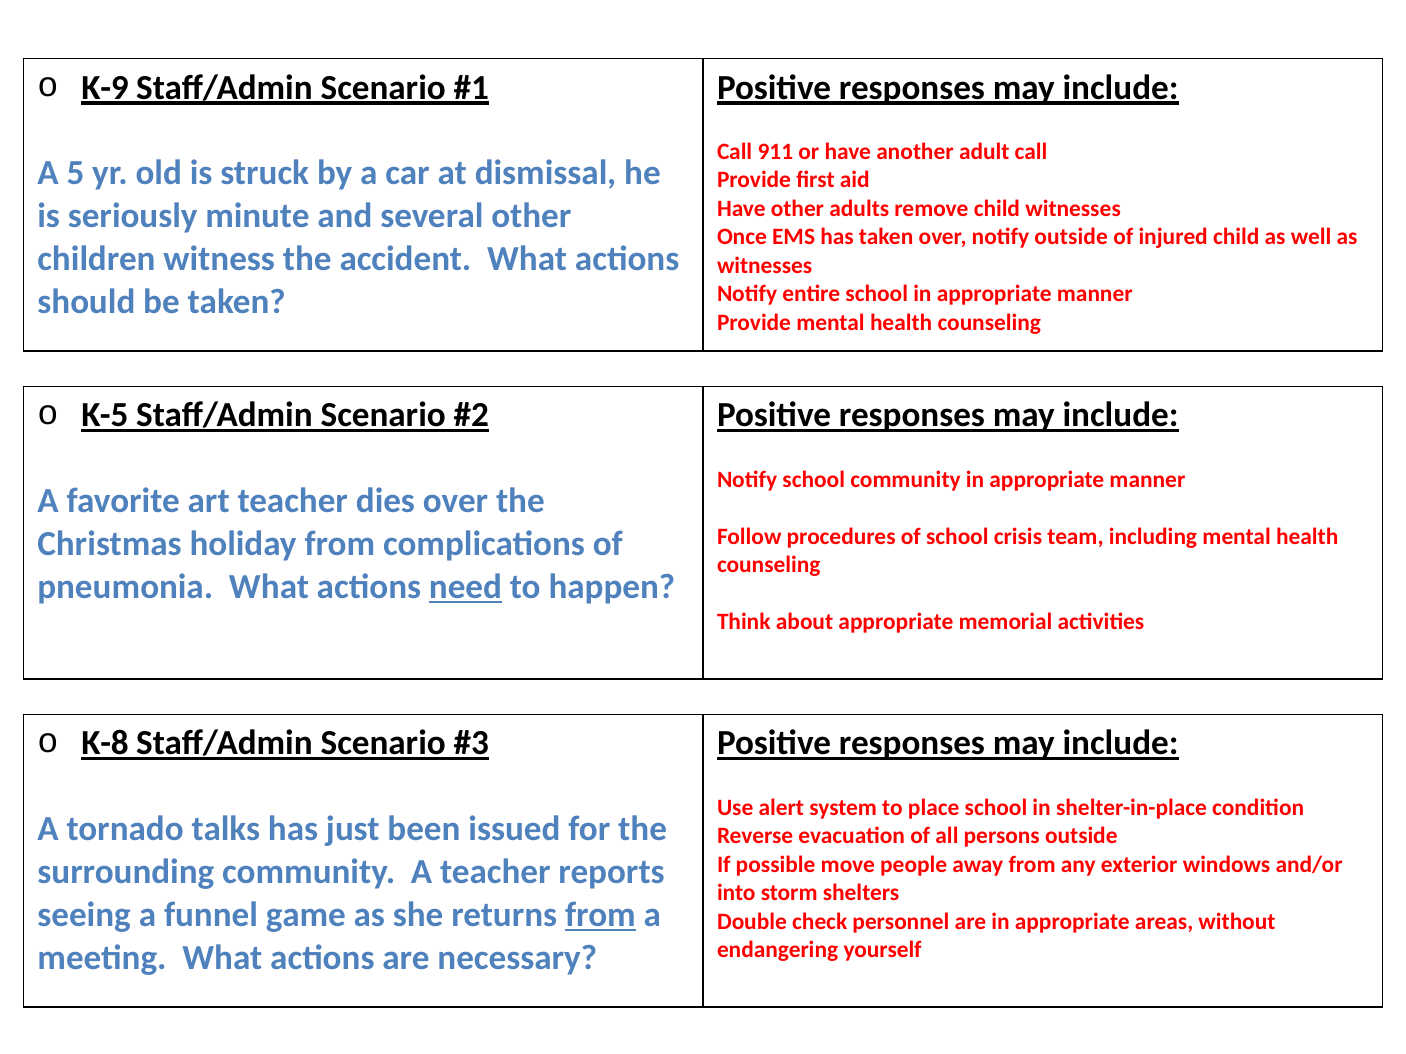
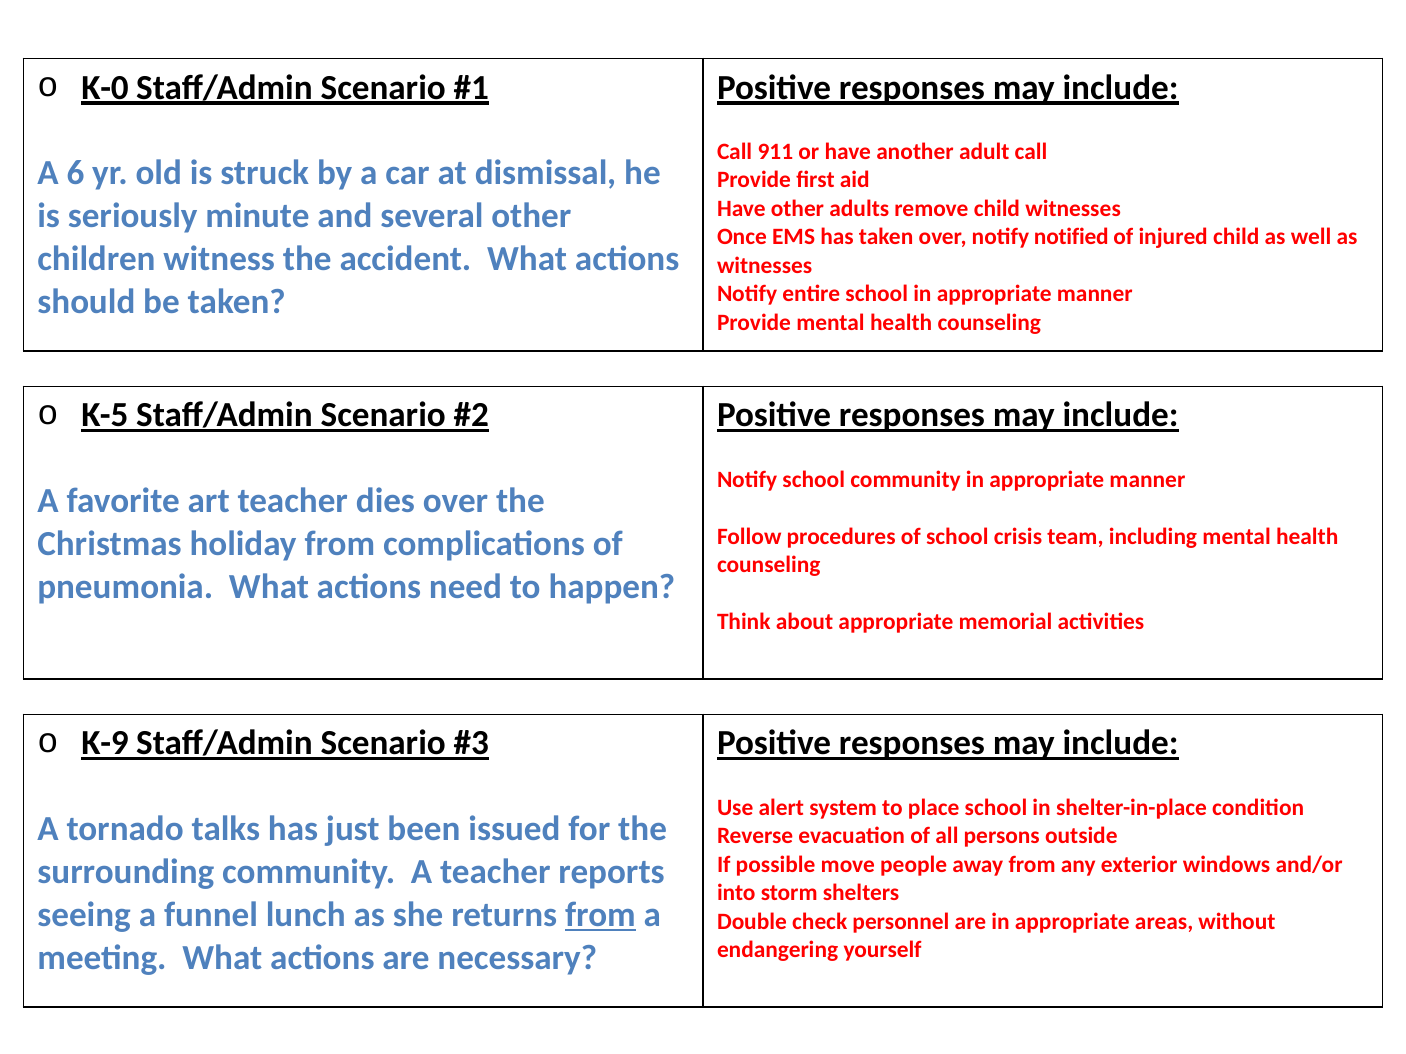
K-9: K-9 -> K-0
5: 5 -> 6
notify outside: outside -> notified
need underline: present -> none
K-8: K-8 -> K-9
game: game -> lunch
